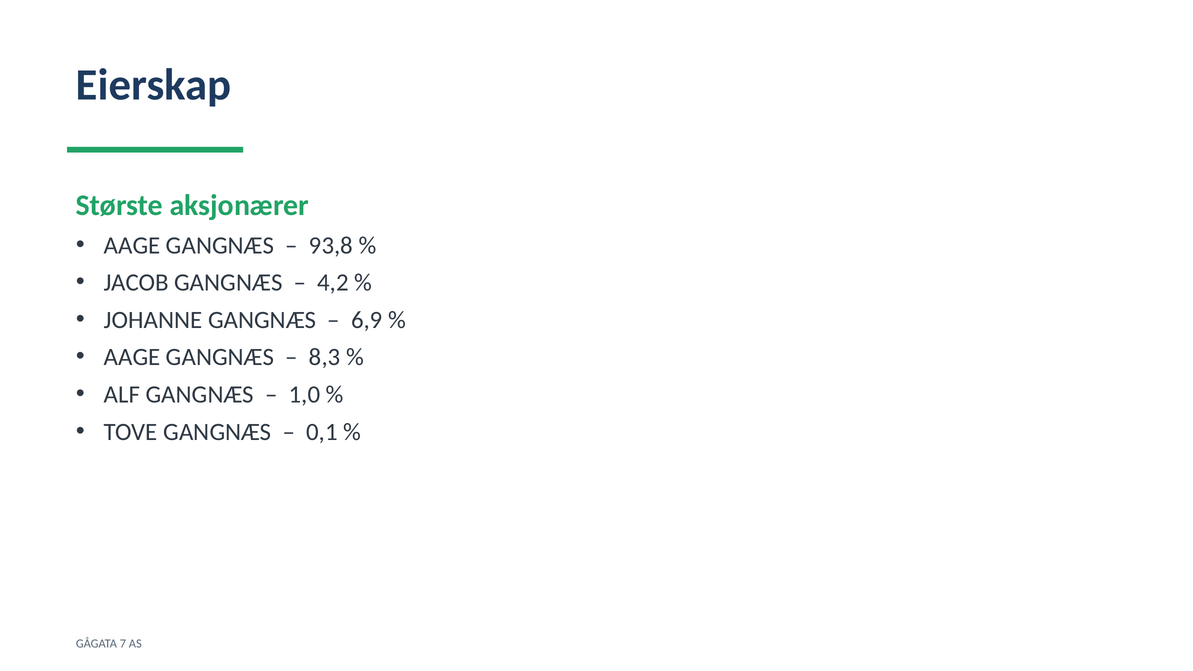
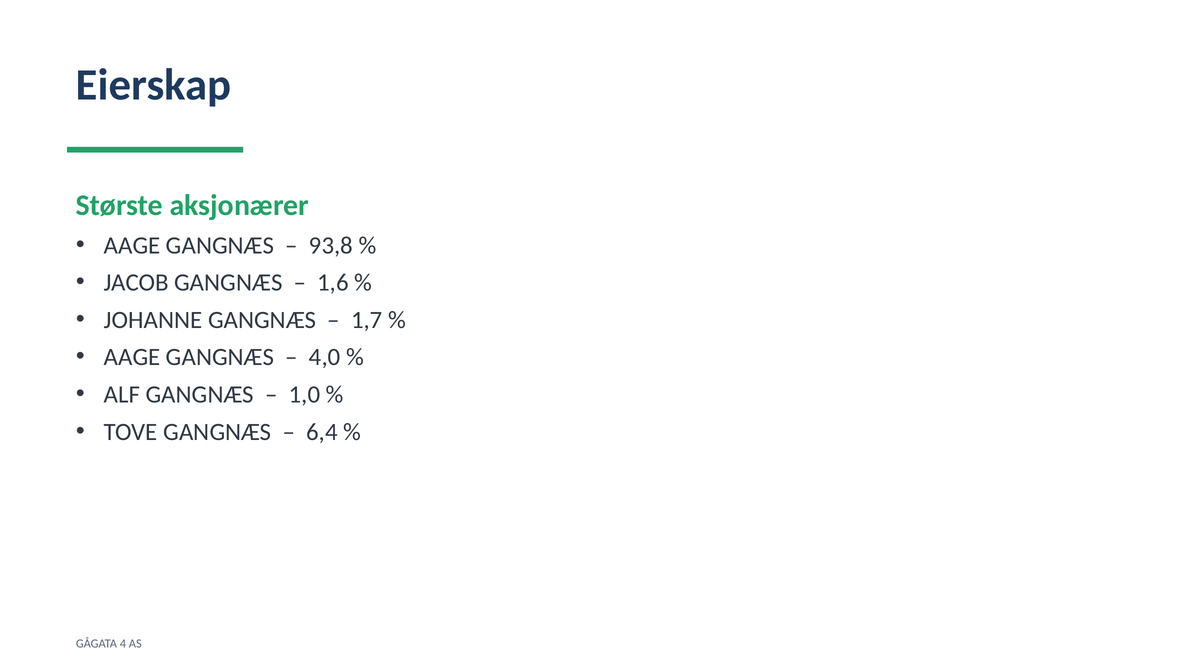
4,2: 4,2 -> 1,6
6,9: 6,9 -> 1,7
8,3: 8,3 -> 4,0
0,1: 0,1 -> 6,4
7: 7 -> 4
